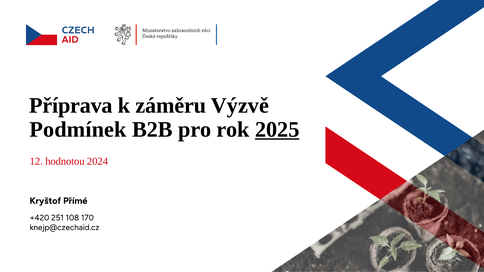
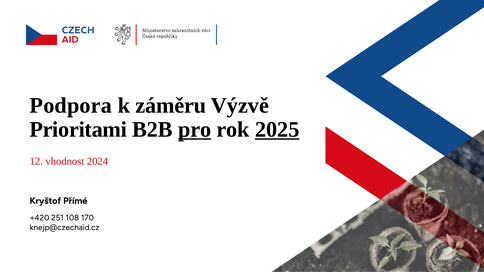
Příprava: Příprava -> Podpora
Podmínek: Podmínek -> Prioritami
pro underline: none -> present
hodnotou: hodnotou -> vhodnost
